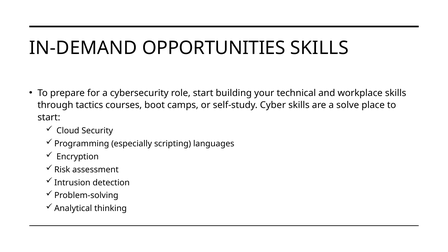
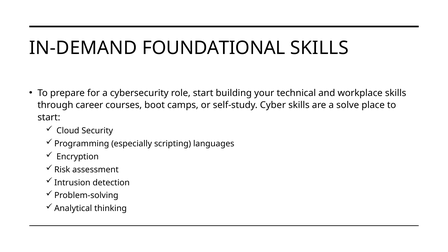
OPPORTUNITIES: OPPORTUNITIES -> FOUNDATIONAL
tactics: tactics -> career
